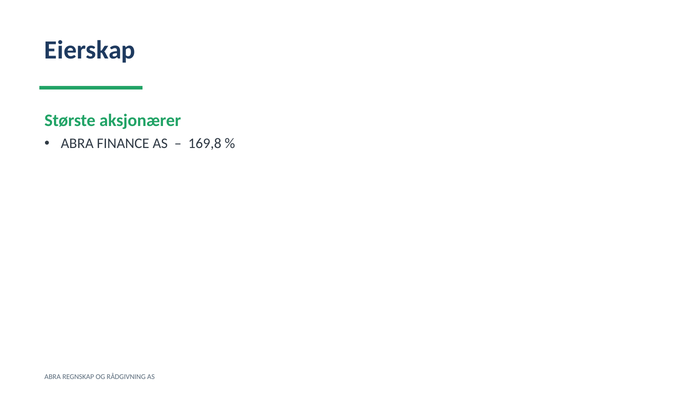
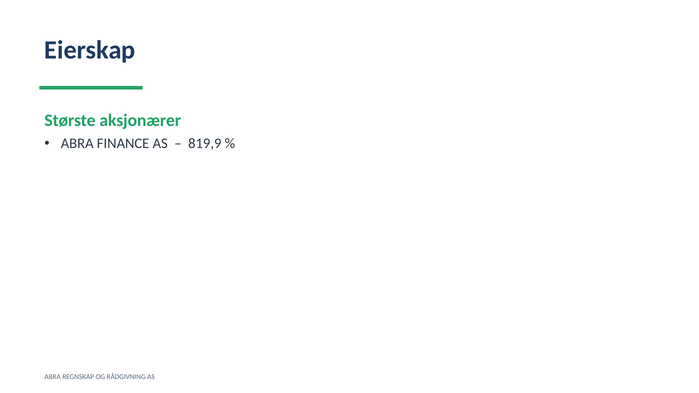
169,8: 169,8 -> 819,9
